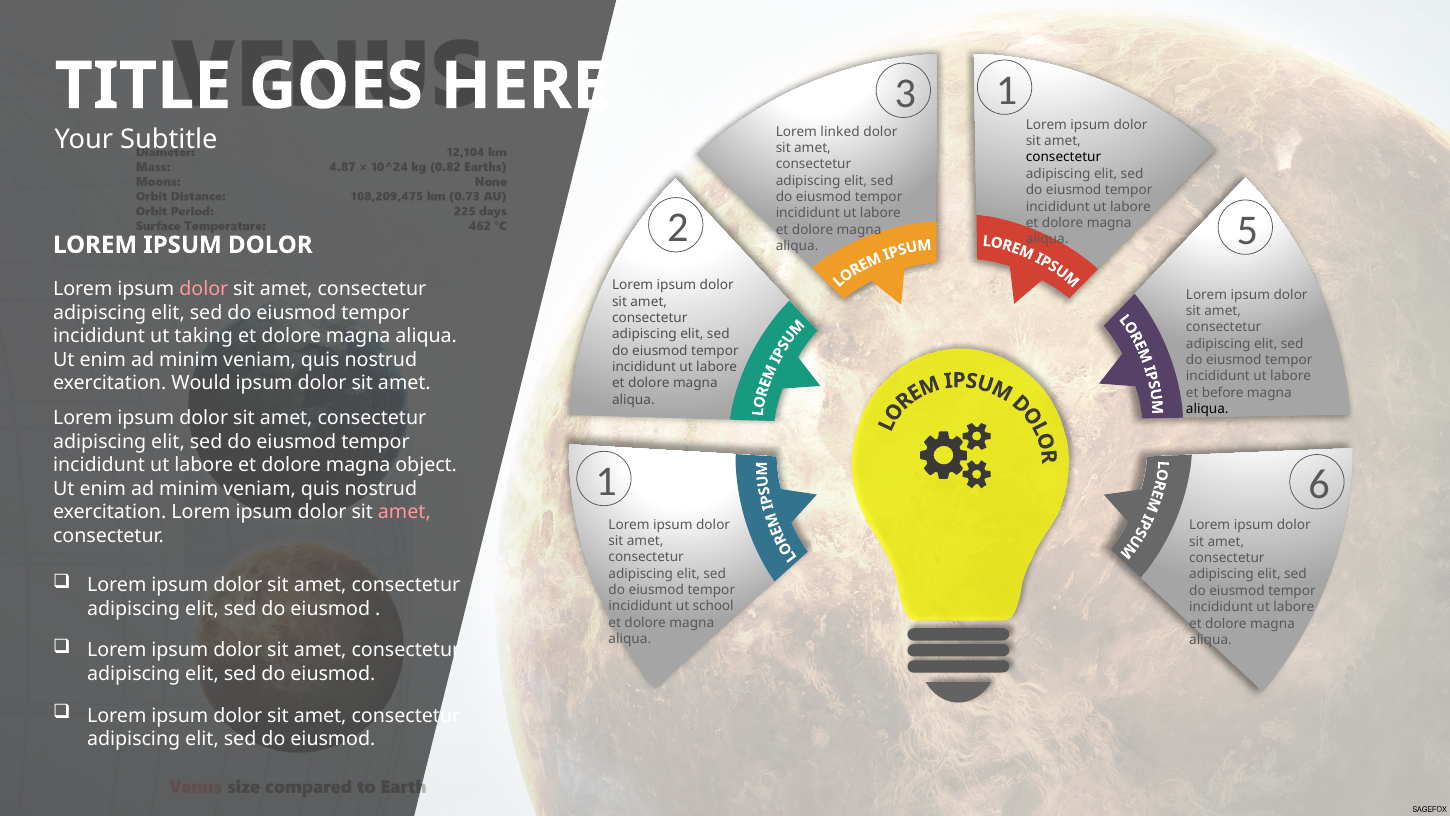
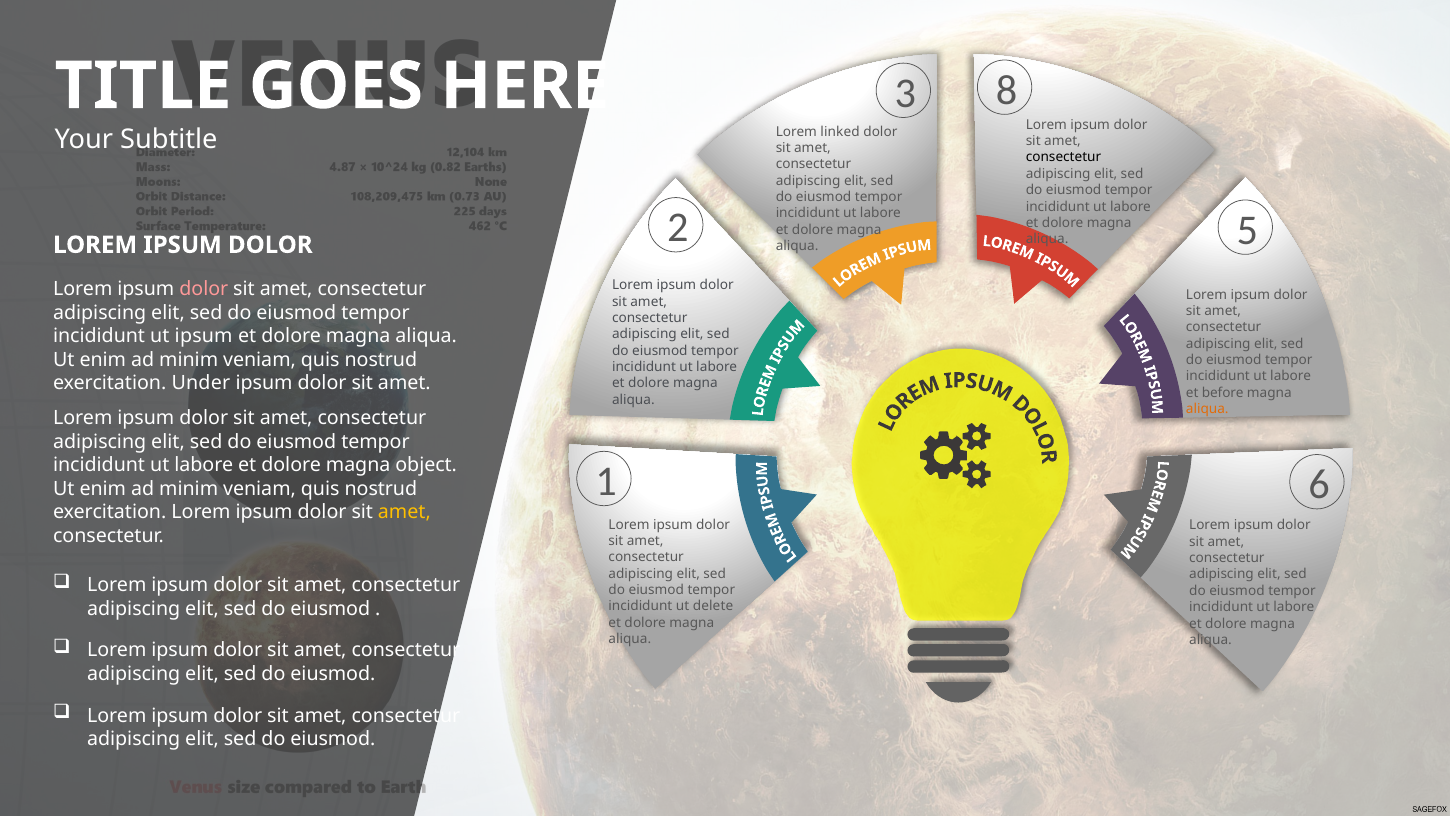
1 at (1007, 90): 1 -> 8
ut taking: taking -> ipsum
Would: Would -> Under
aliqua at (1207, 409) colour: black -> orange
amet at (404, 512) colour: pink -> yellow
school: school -> delete
